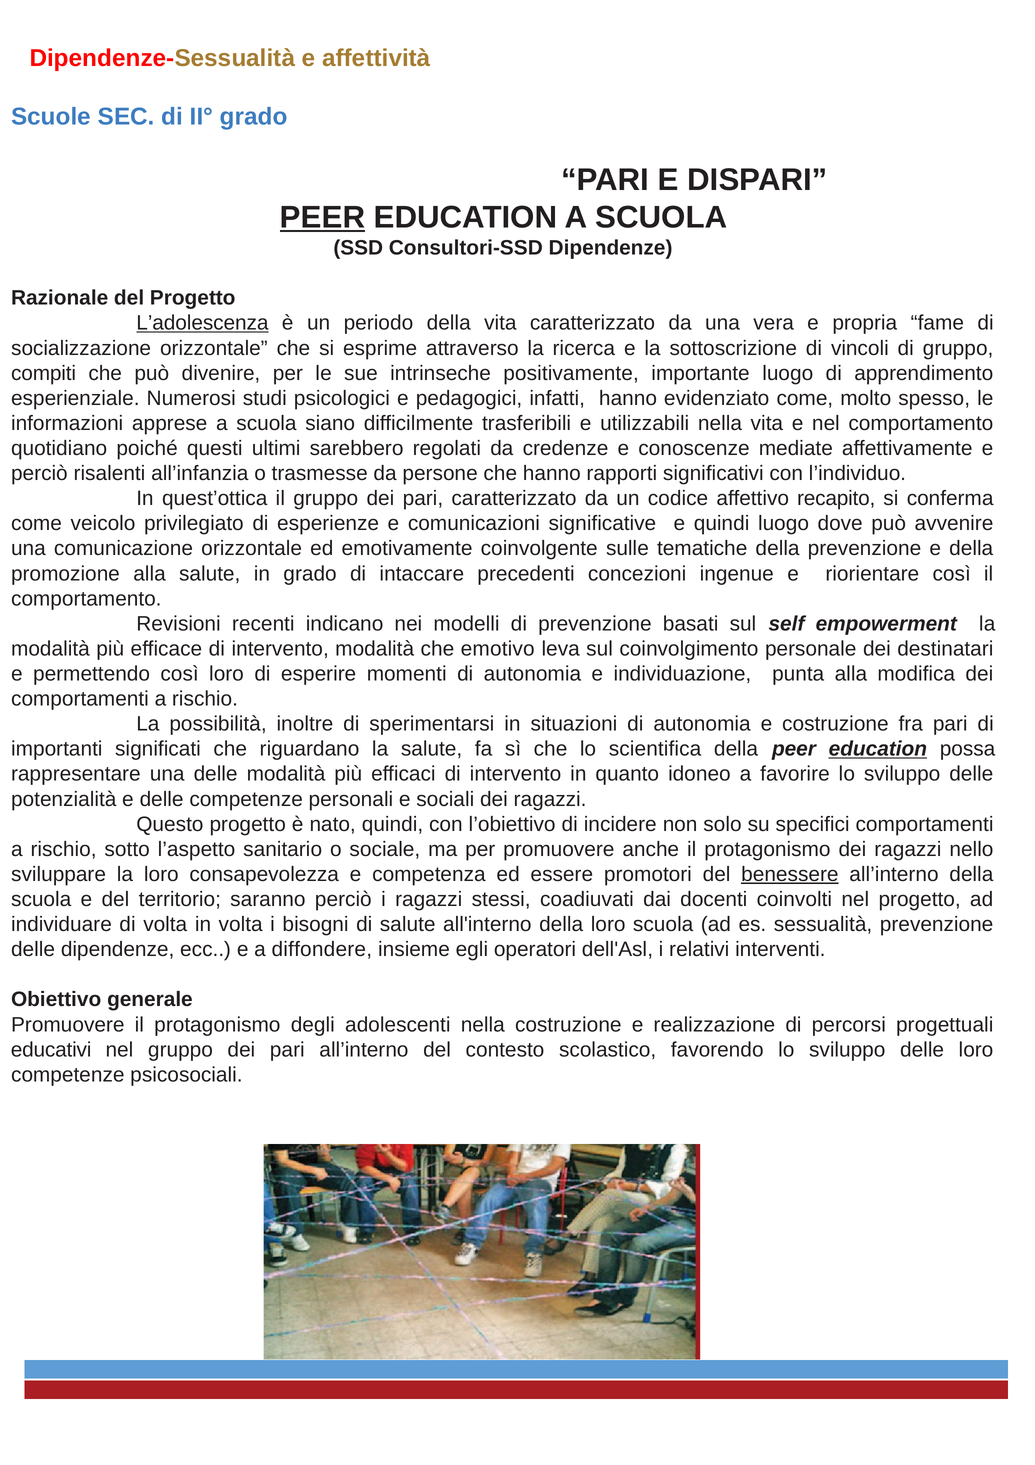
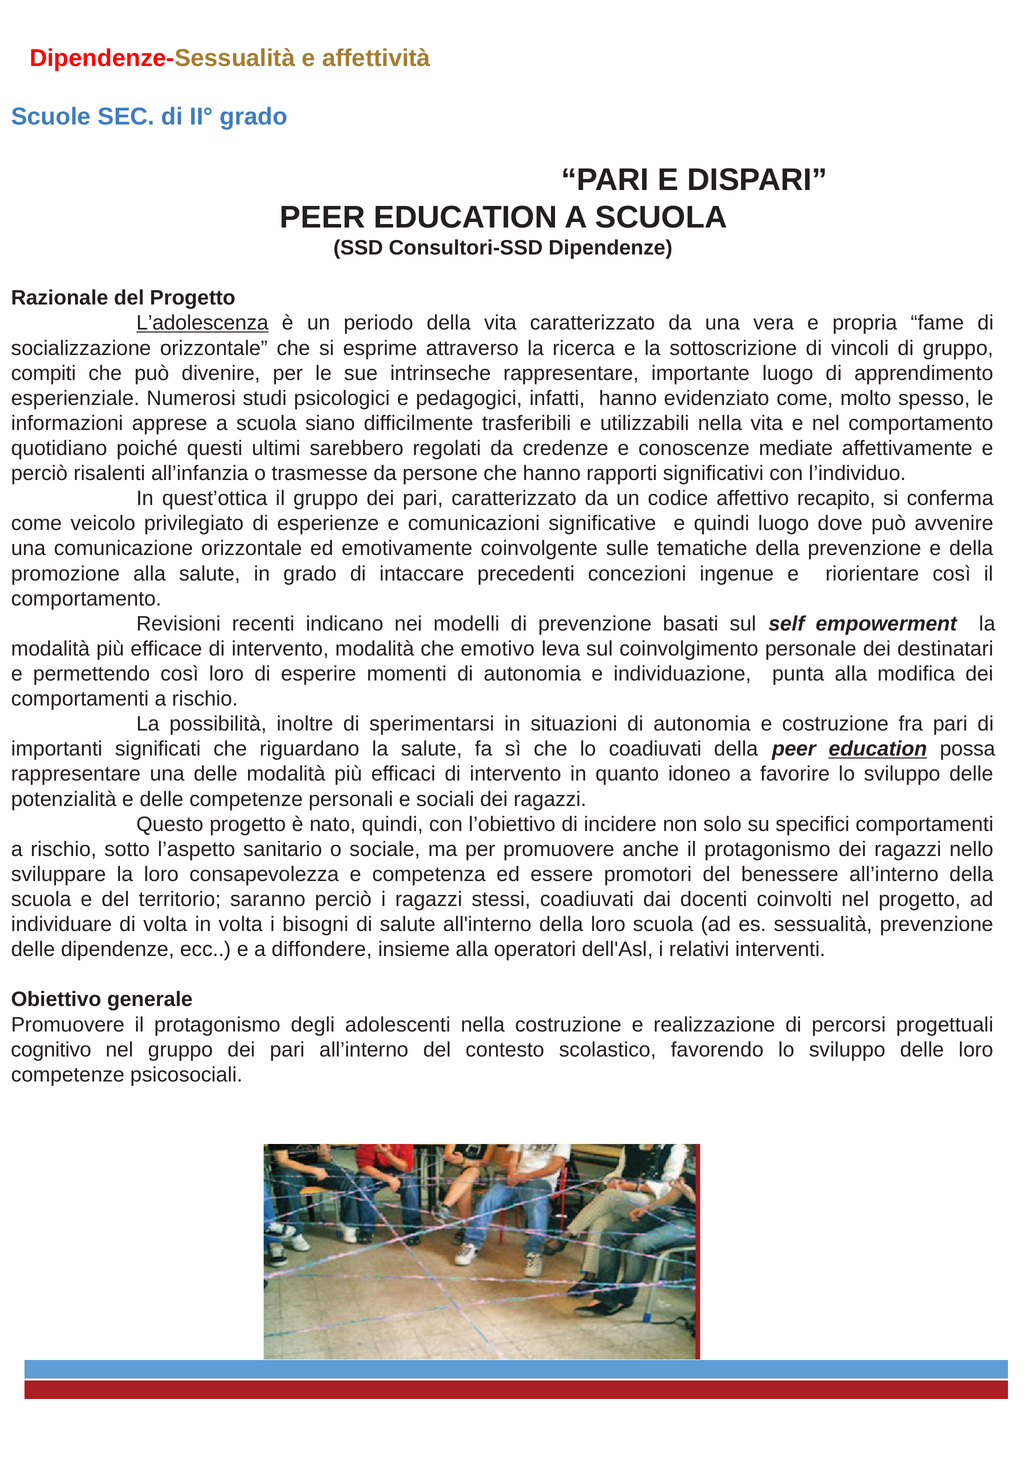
PEER at (323, 217) underline: present -> none
intrinseche positivamente: positivamente -> rappresentare
lo scientifica: scientifica -> coadiuvati
benessere underline: present -> none
insieme egli: egli -> alla
educativi: educativi -> cognitivo
